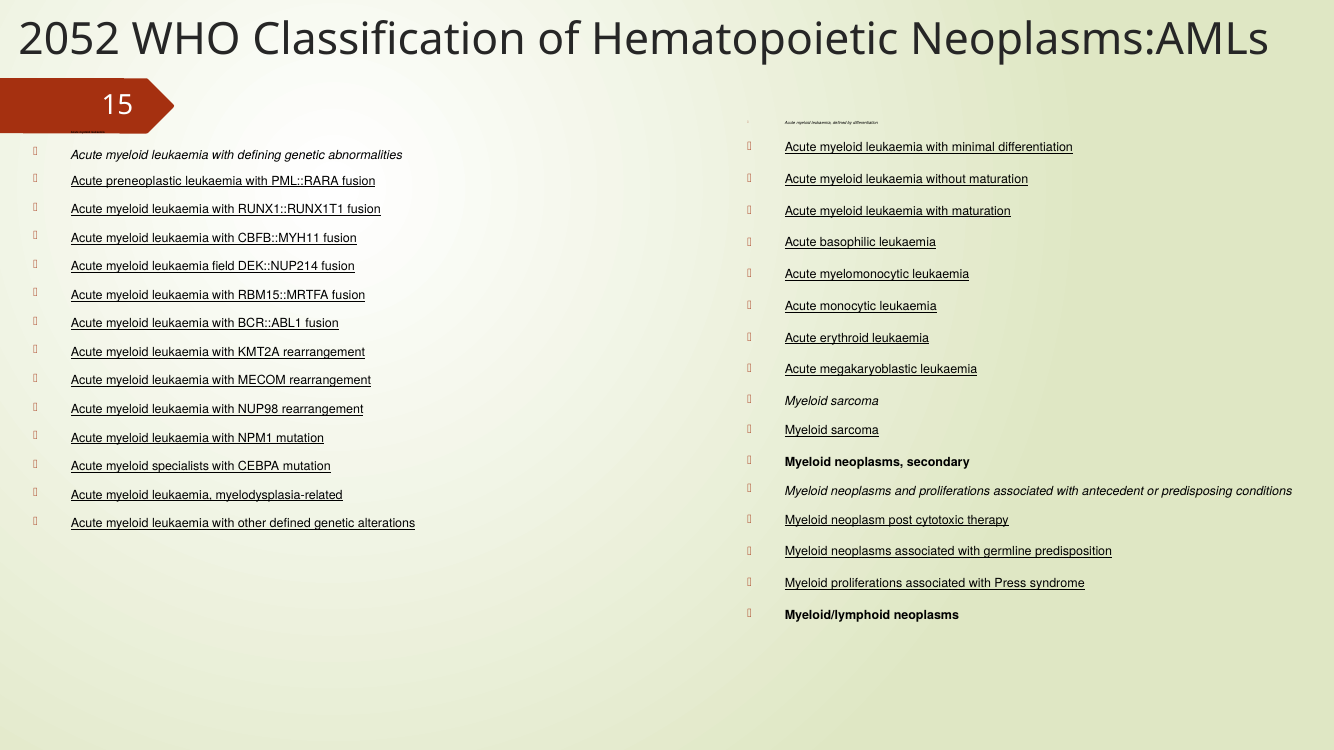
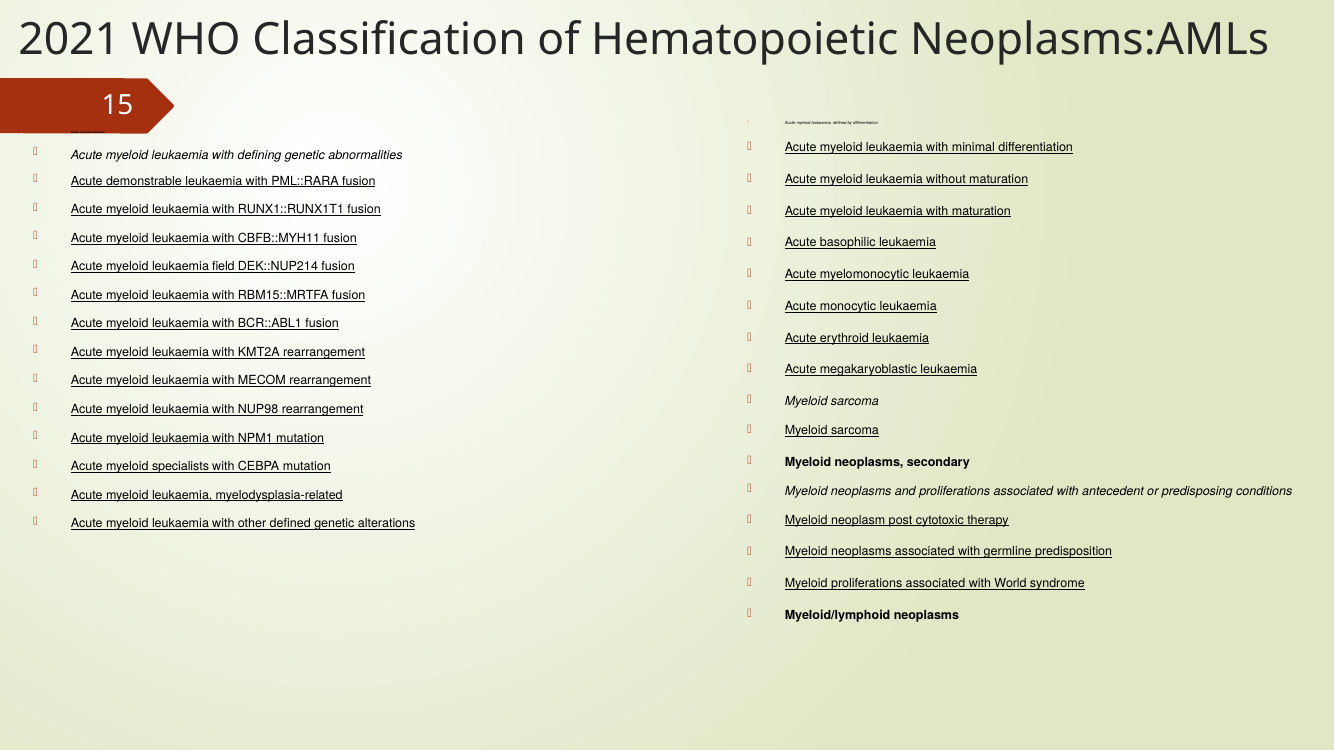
2052: 2052 -> 2021
preneoplastic: preneoplastic -> demonstrable
Press: Press -> World
